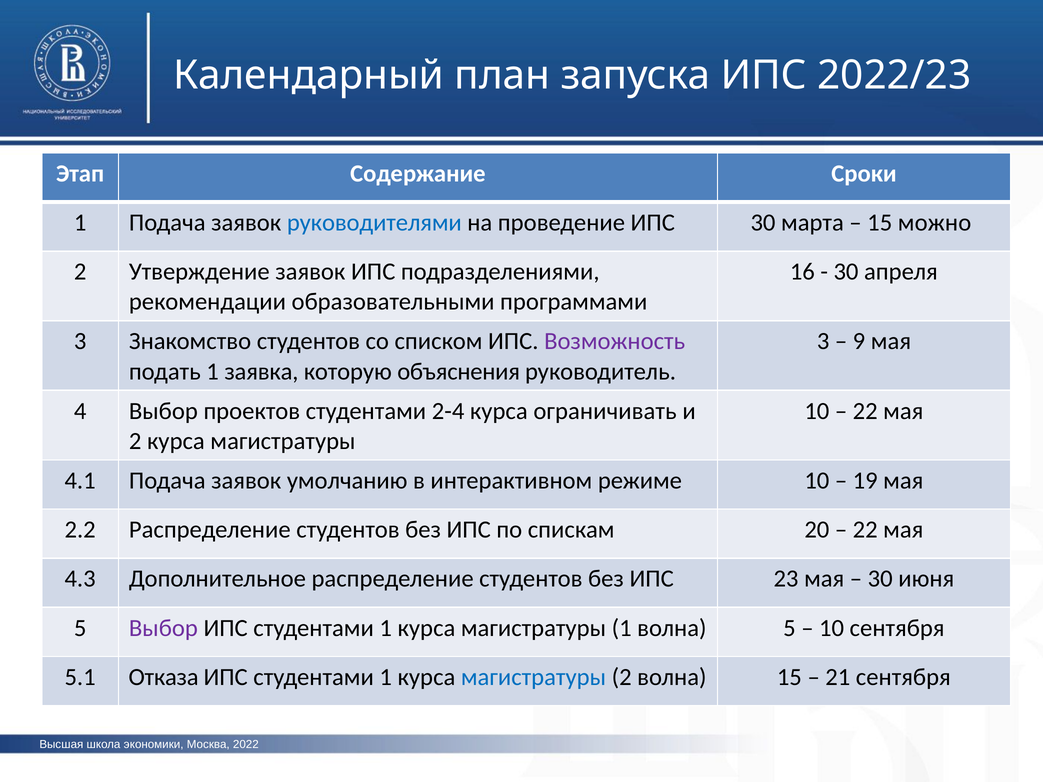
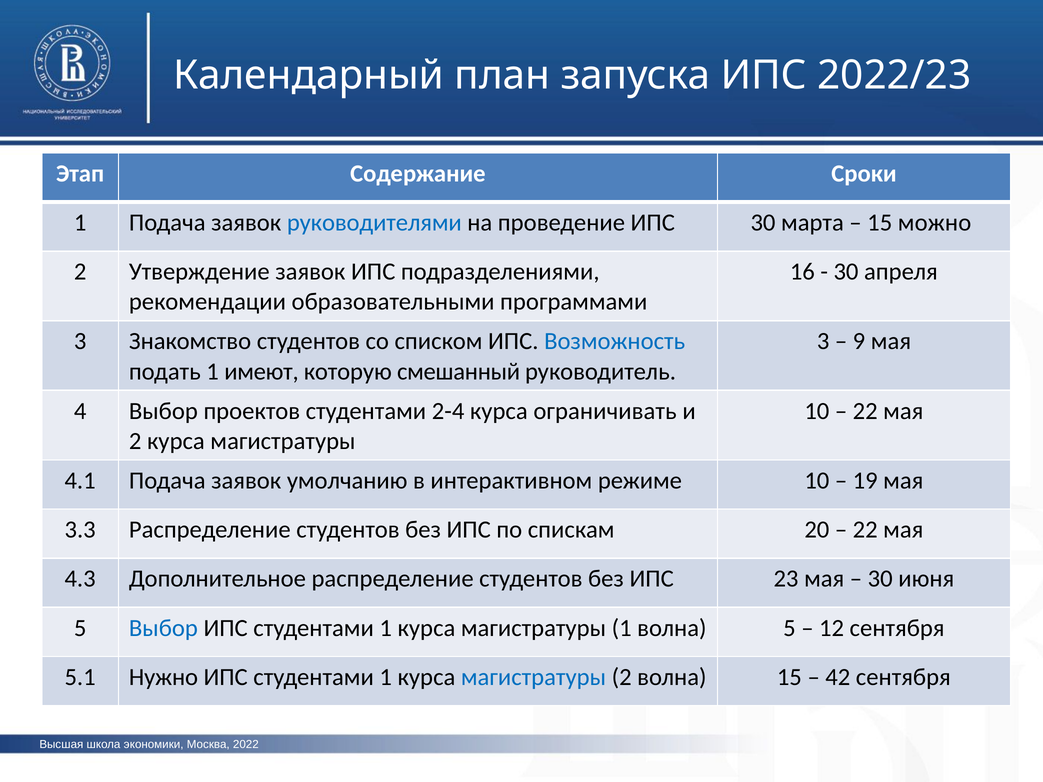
Возможность colour: purple -> blue
заявка: заявка -> имеют
объяснения: объяснения -> смешанный
2.2: 2.2 -> 3.3
Выбор at (163, 628) colour: purple -> blue
10 at (832, 628): 10 -> 12
Отказа: Отказа -> Нужно
21: 21 -> 42
